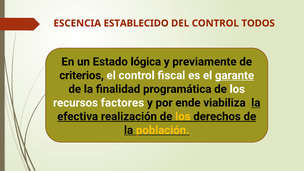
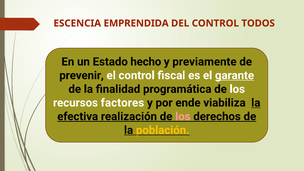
ESTABLECIDO: ESTABLECIDO -> EMPRENDIDA
lógica: lógica -> hecho
criterios: criterios -> prevenir
los at (183, 116) colour: yellow -> pink
